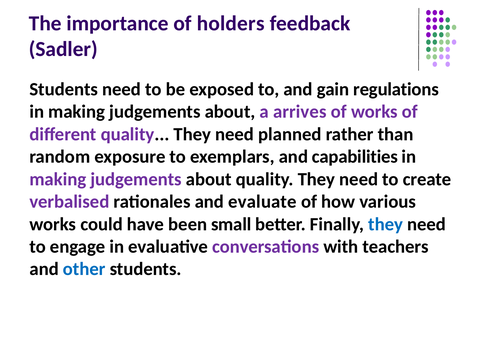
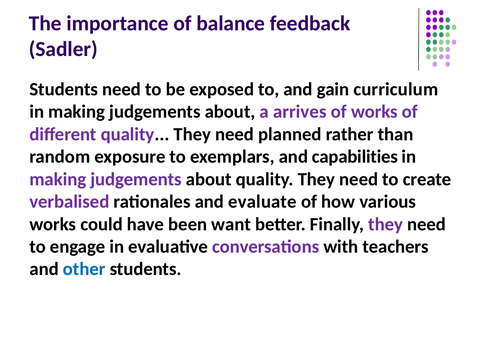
holders: holders -> balance
regulations: regulations -> curriculum
small: small -> want
they at (386, 224) colour: blue -> purple
